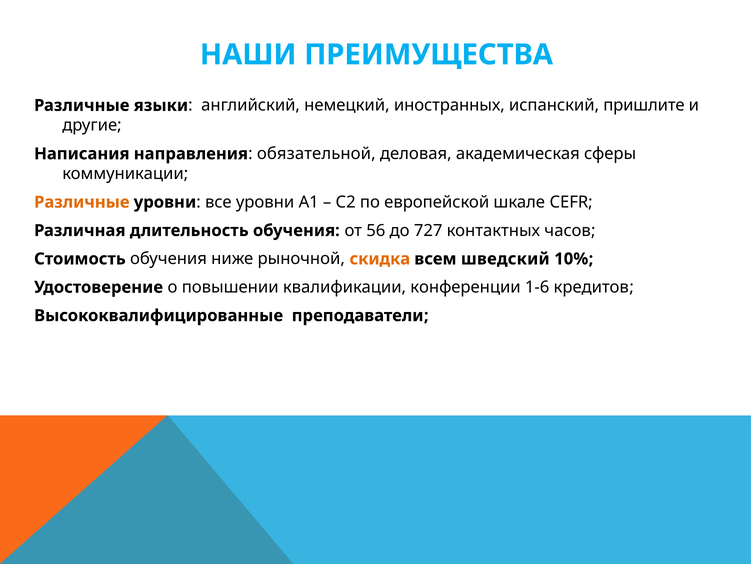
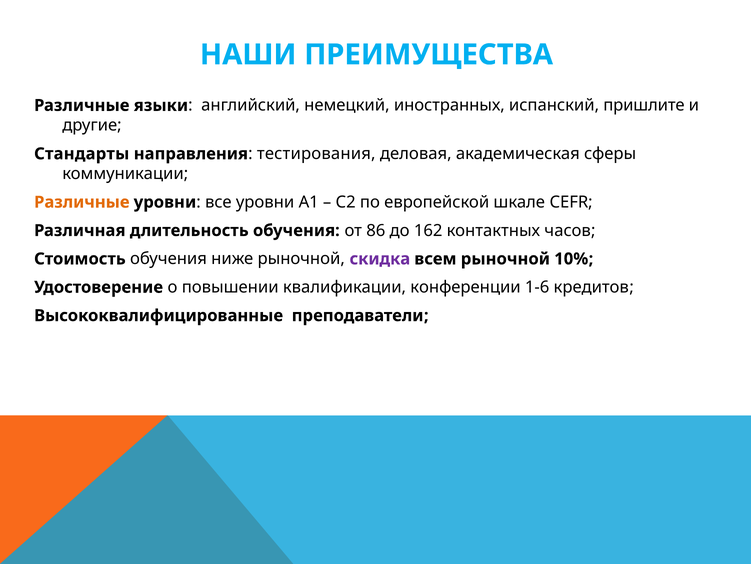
Написания: Написания -> Стандарты
обязательной: обязательной -> тестирования
56: 56 -> 86
727: 727 -> 162
скидка colour: orange -> purple
всем шведский: шведский -> рыночной
